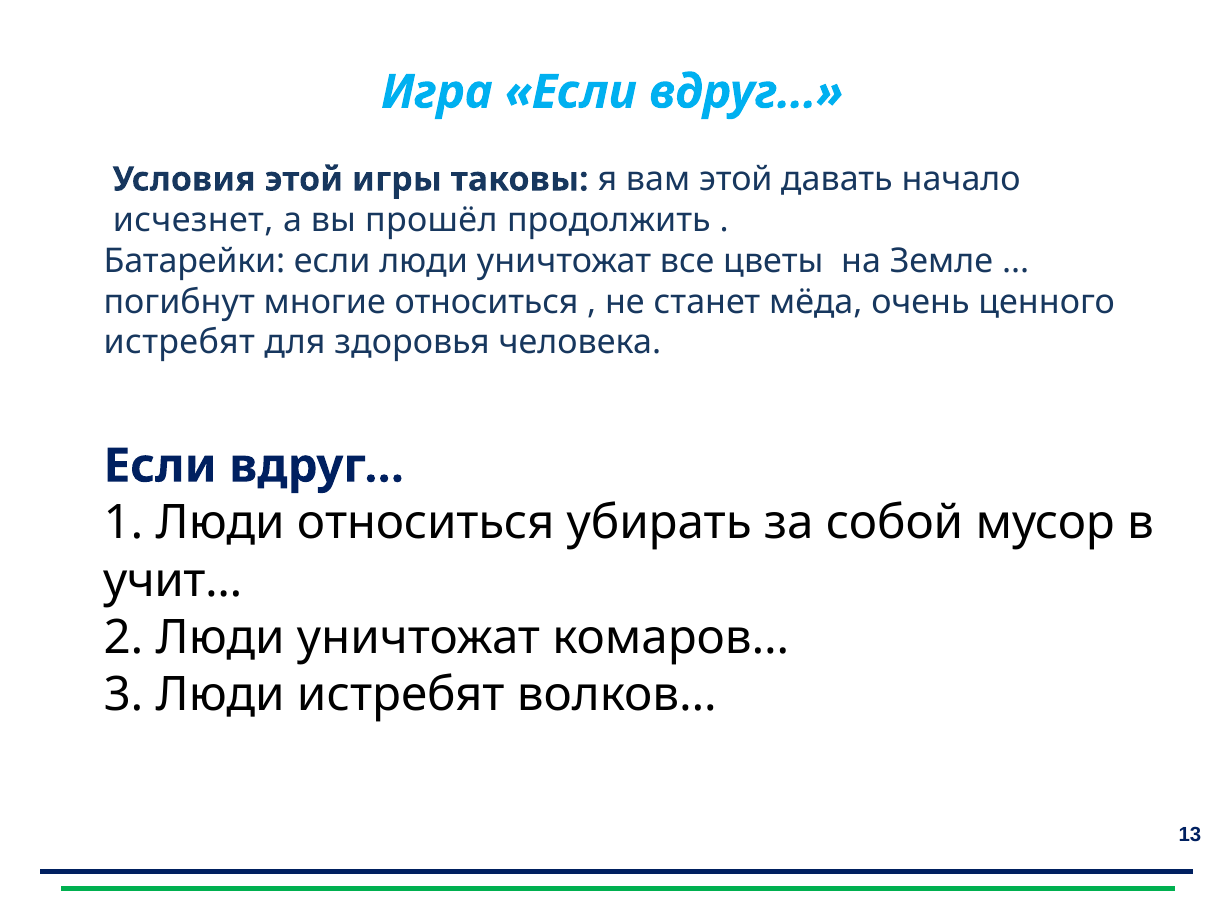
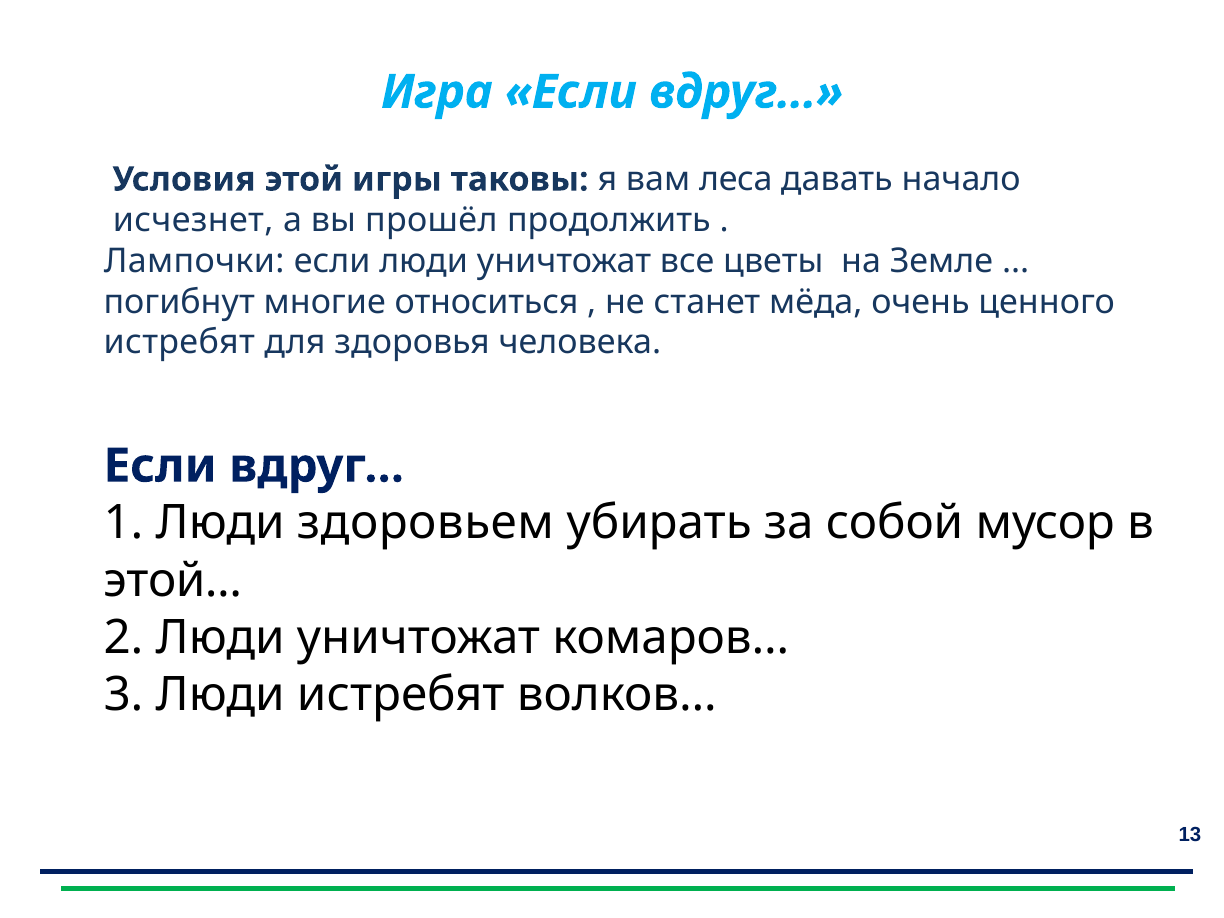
вам этой: этой -> леса
Батарейки: Батарейки -> Лампочки
Люди относиться: относиться -> здоровьем
учит at (173, 580): учит -> этой
